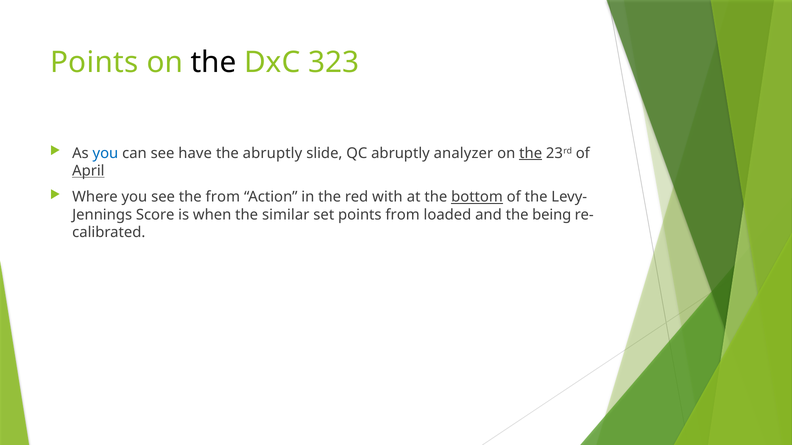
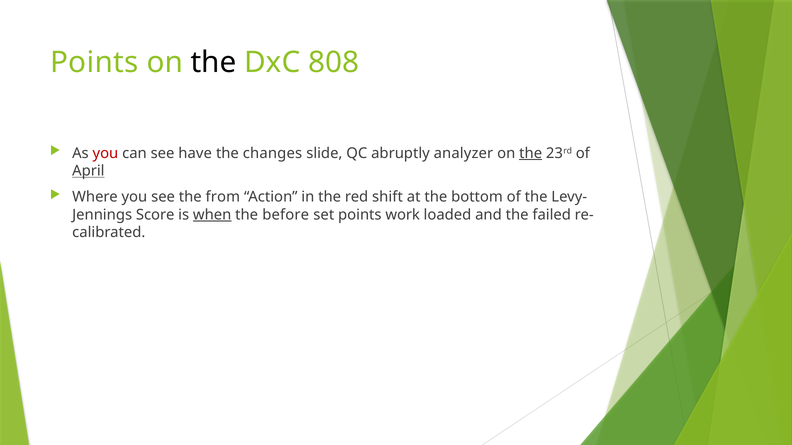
323: 323 -> 808
you at (105, 153) colour: blue -> red
the abruptly: abruptly -> changes
with: with -> shift
bottom underline: present -> none
when underline: none -> present
similar: similar -> before
points from: from -> work
being: being -> failed
